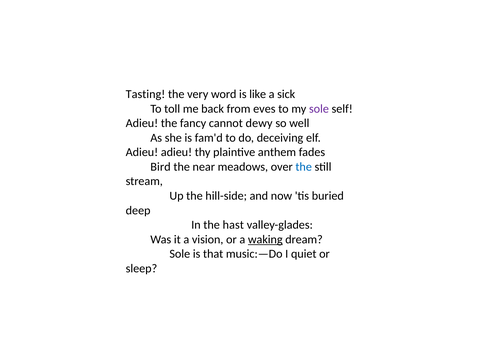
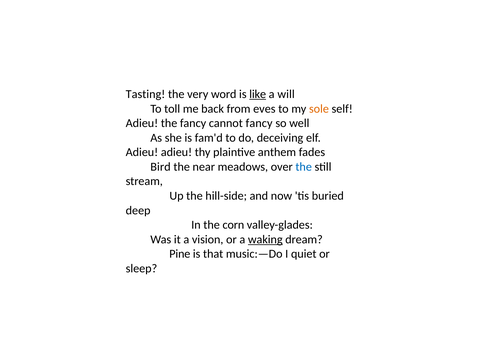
like underline: none -> present
sick: sick -> will
sole at (319, 109) colour: purple -> orange
cannot dewy: dewy -> fancy
hast: hast -> corn
Sole at (180, 254): Sole -> Pine
